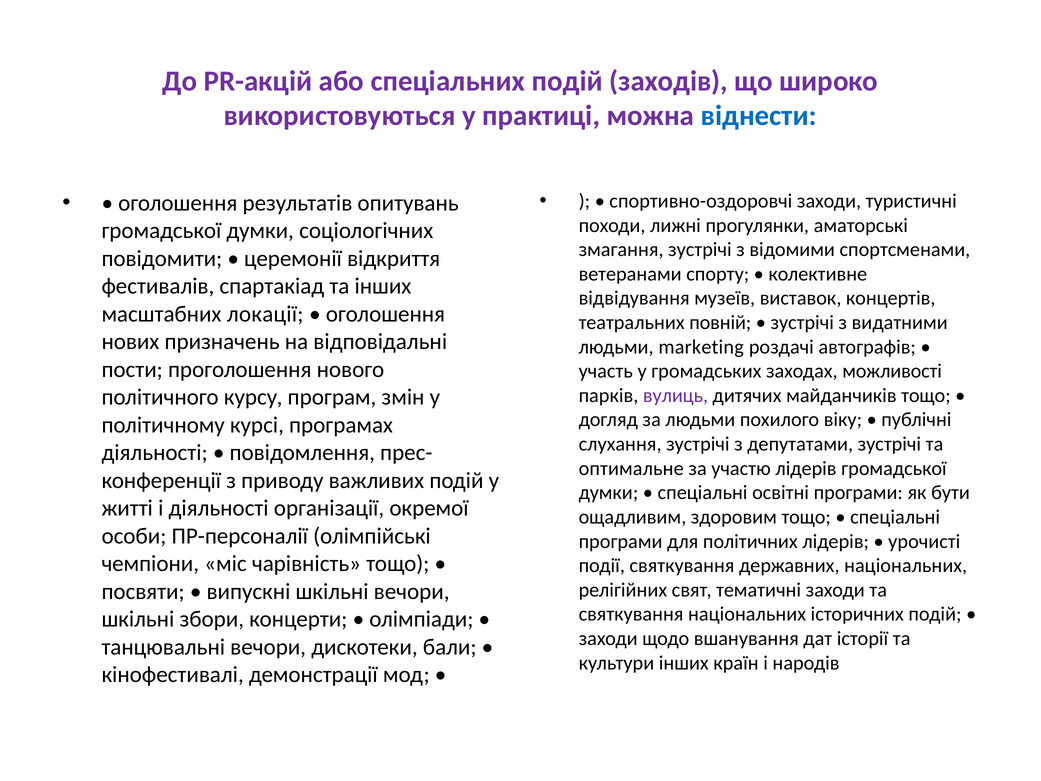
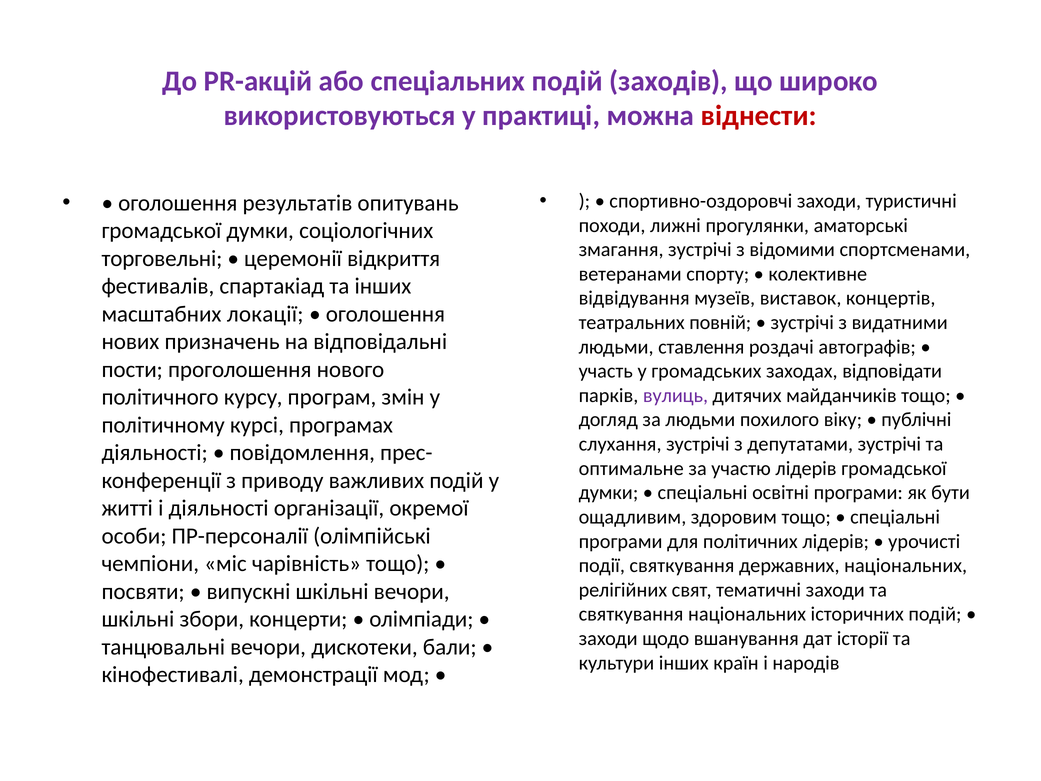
віднести colour: blue -> red
повідомити: повідомити -> торговельні
marketing: marketing -> ставлення
можливості: можливості -> відповідати
